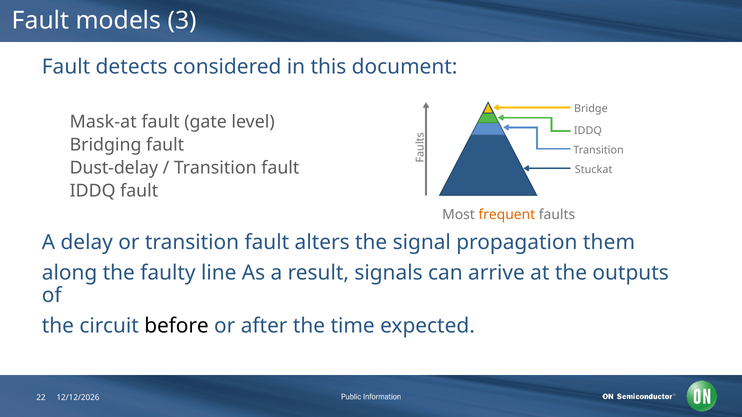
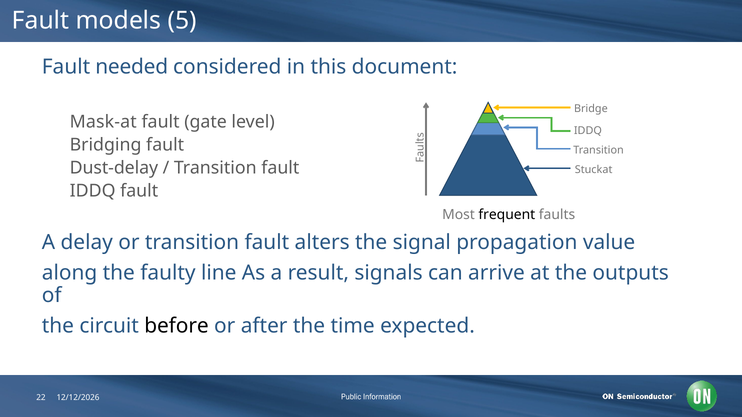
3: 3 -> 5
detects: detects -> needed
frequent colour: orange -> black
them: them -> value
